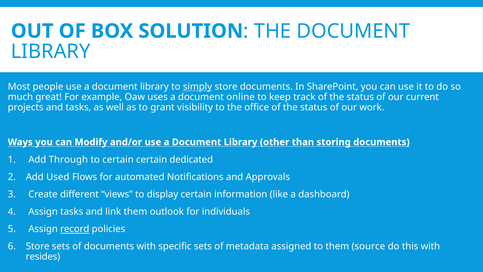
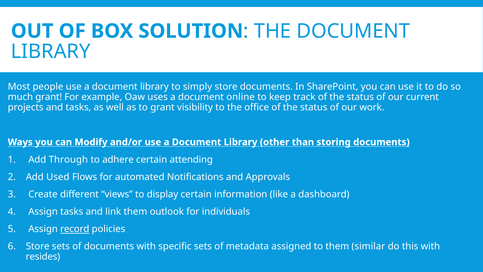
simply underline: present -> none
much great: great -> grant
to certain: certain -> adhere
dedicated: dedicated -> attending
source: source -> similar
